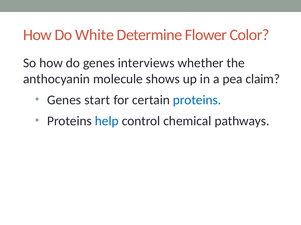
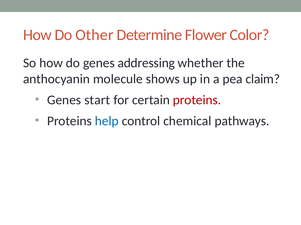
White: White -> Other
interviews: interviews -> addressing
proteins at (197, 100) colour: blue -> red
